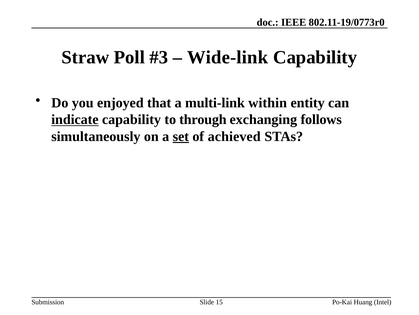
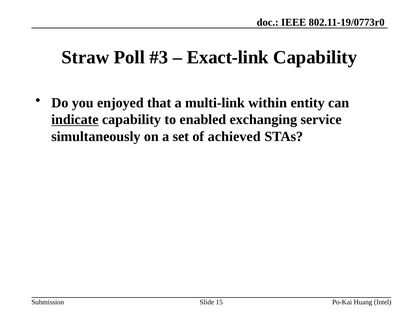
Wide-link: Wide-link -> Exact-link
through: through -> enabled
follows: follows -> service
set underline: present -> none
